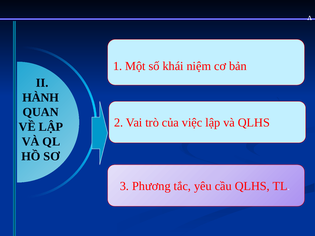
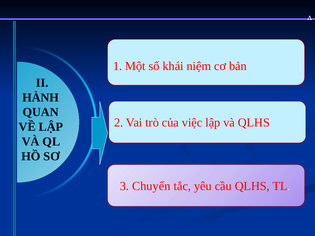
Phương: Phương -> Chuyển
